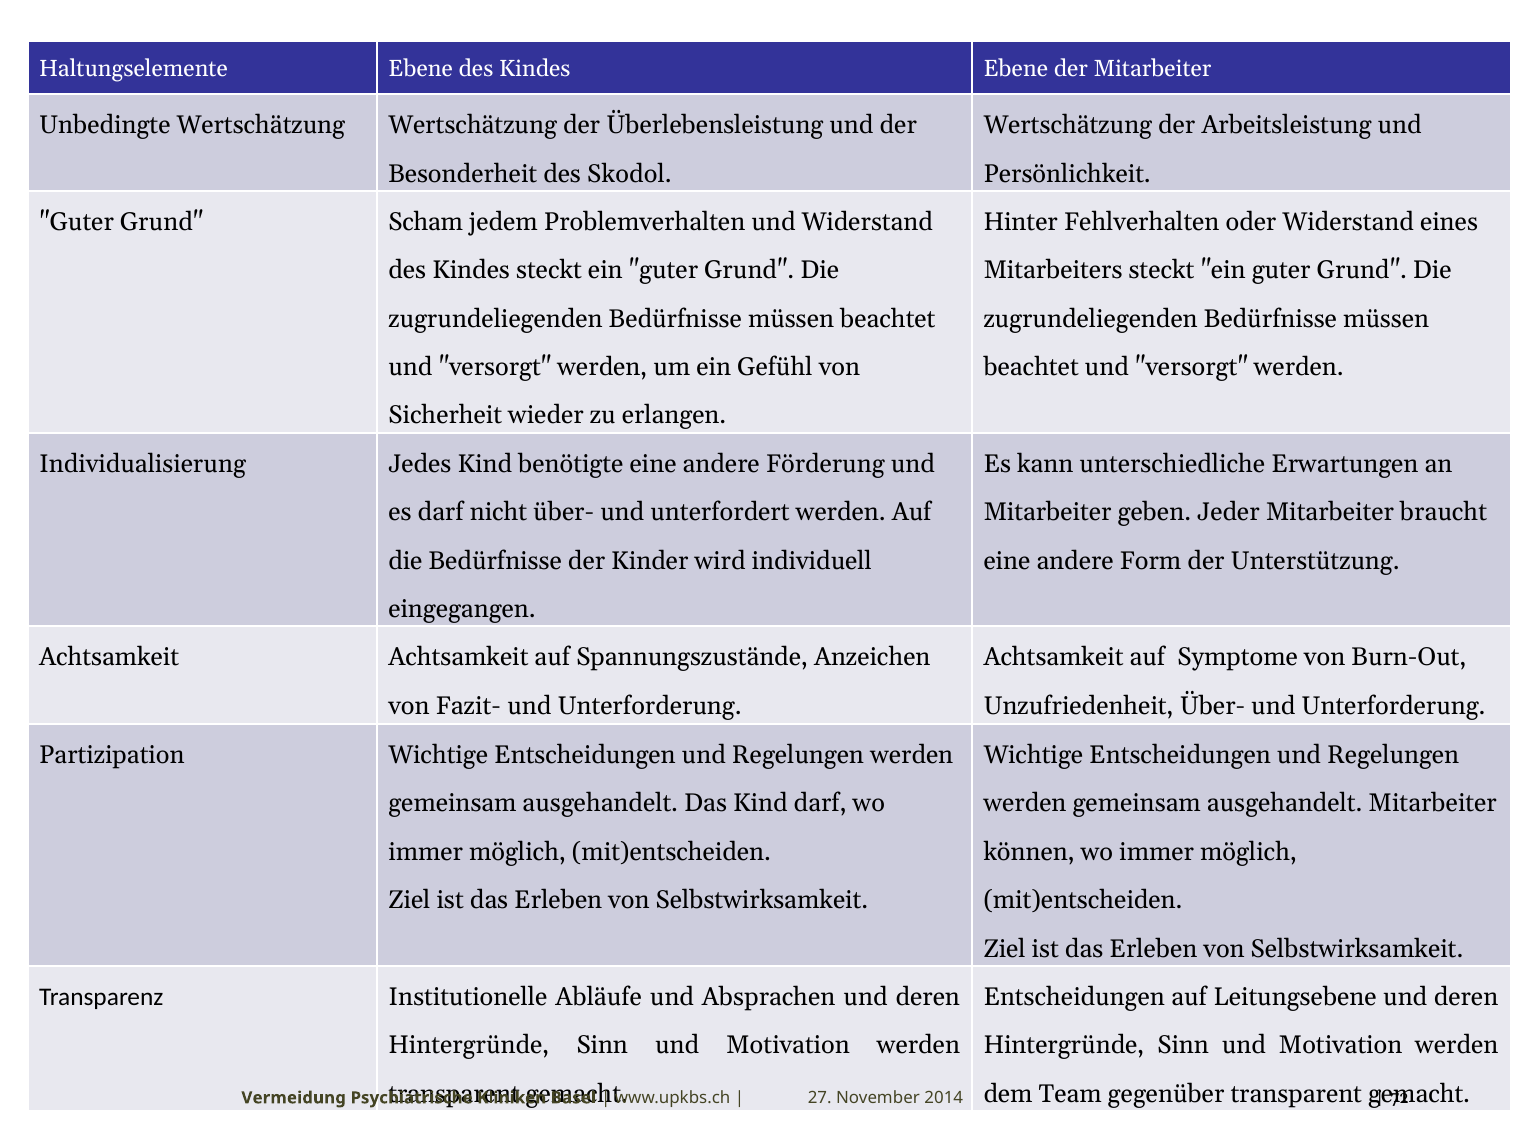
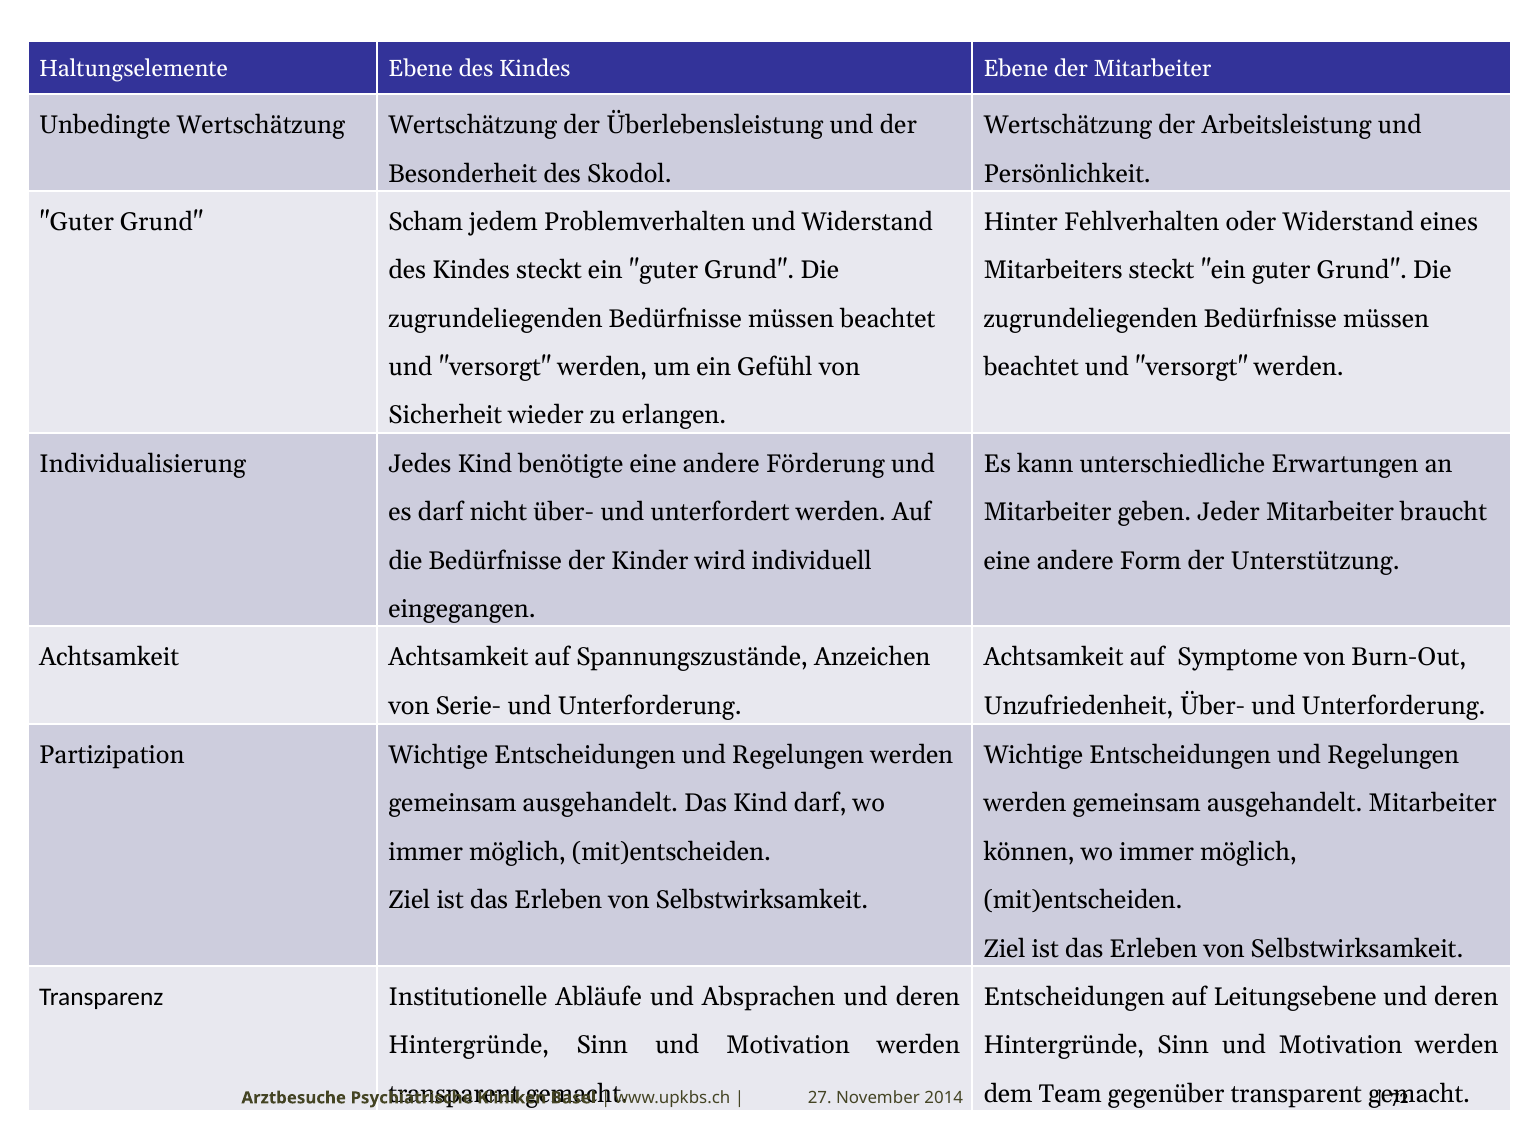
Fazit-: Fazit- -> Serie-
Vermeidung: Vermeidung -> Arztbesuche
